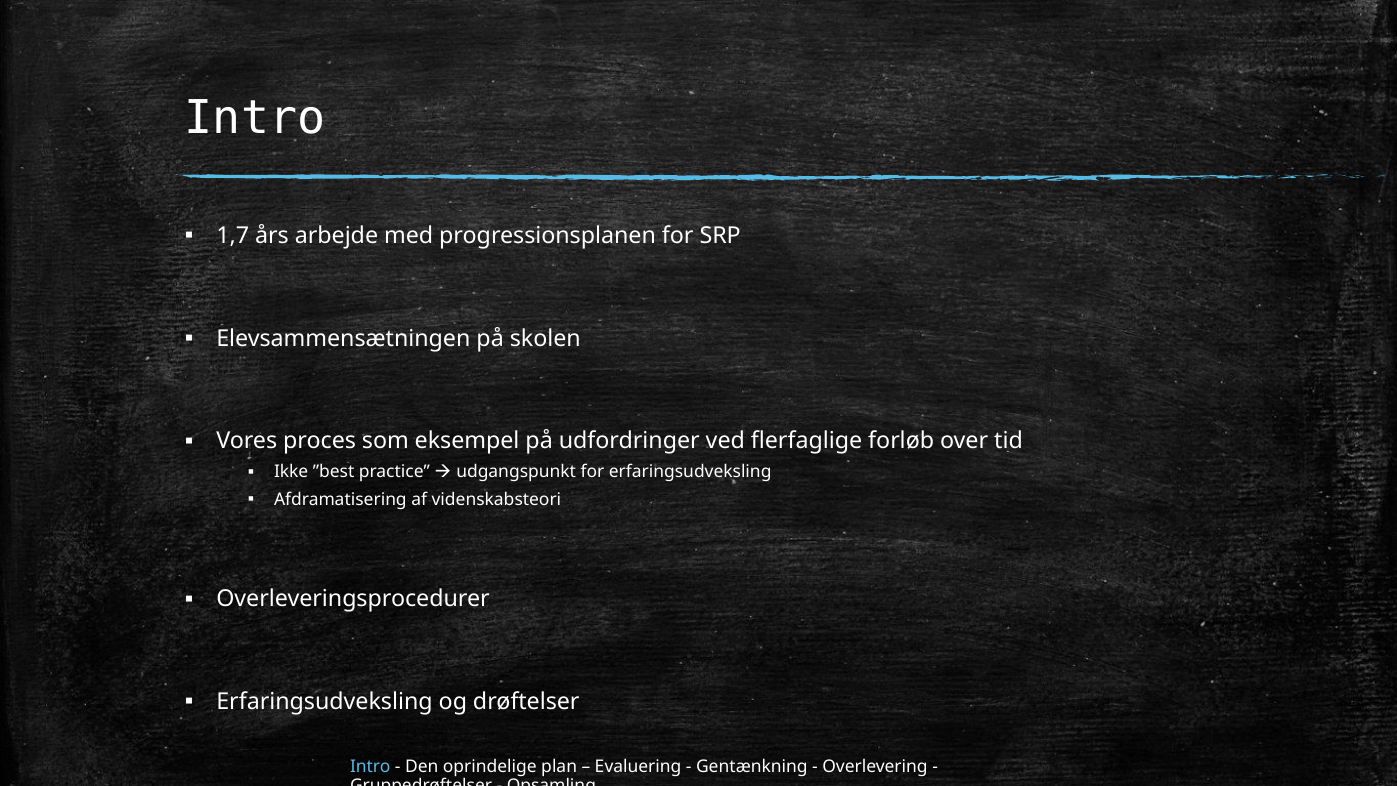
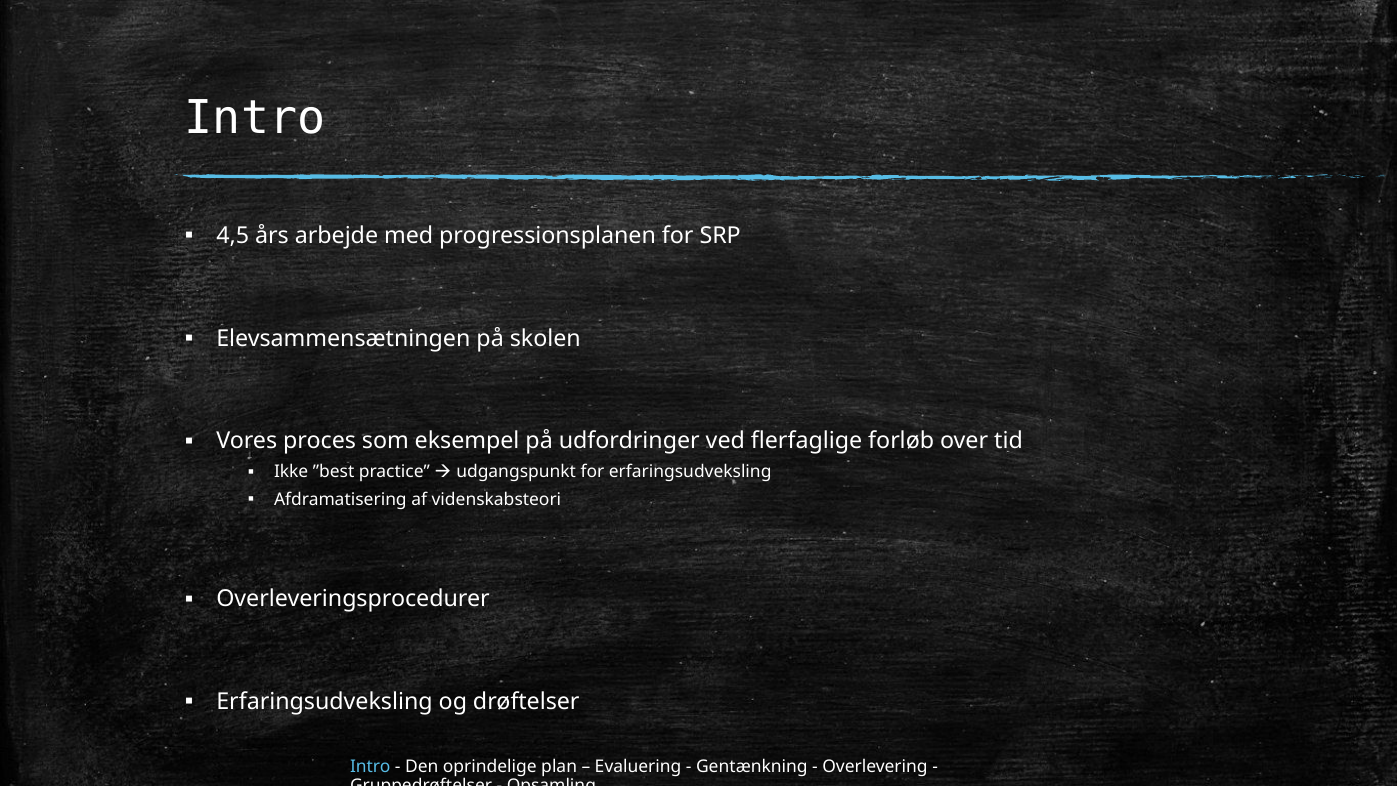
1,7: 1,7 -> 4,5
